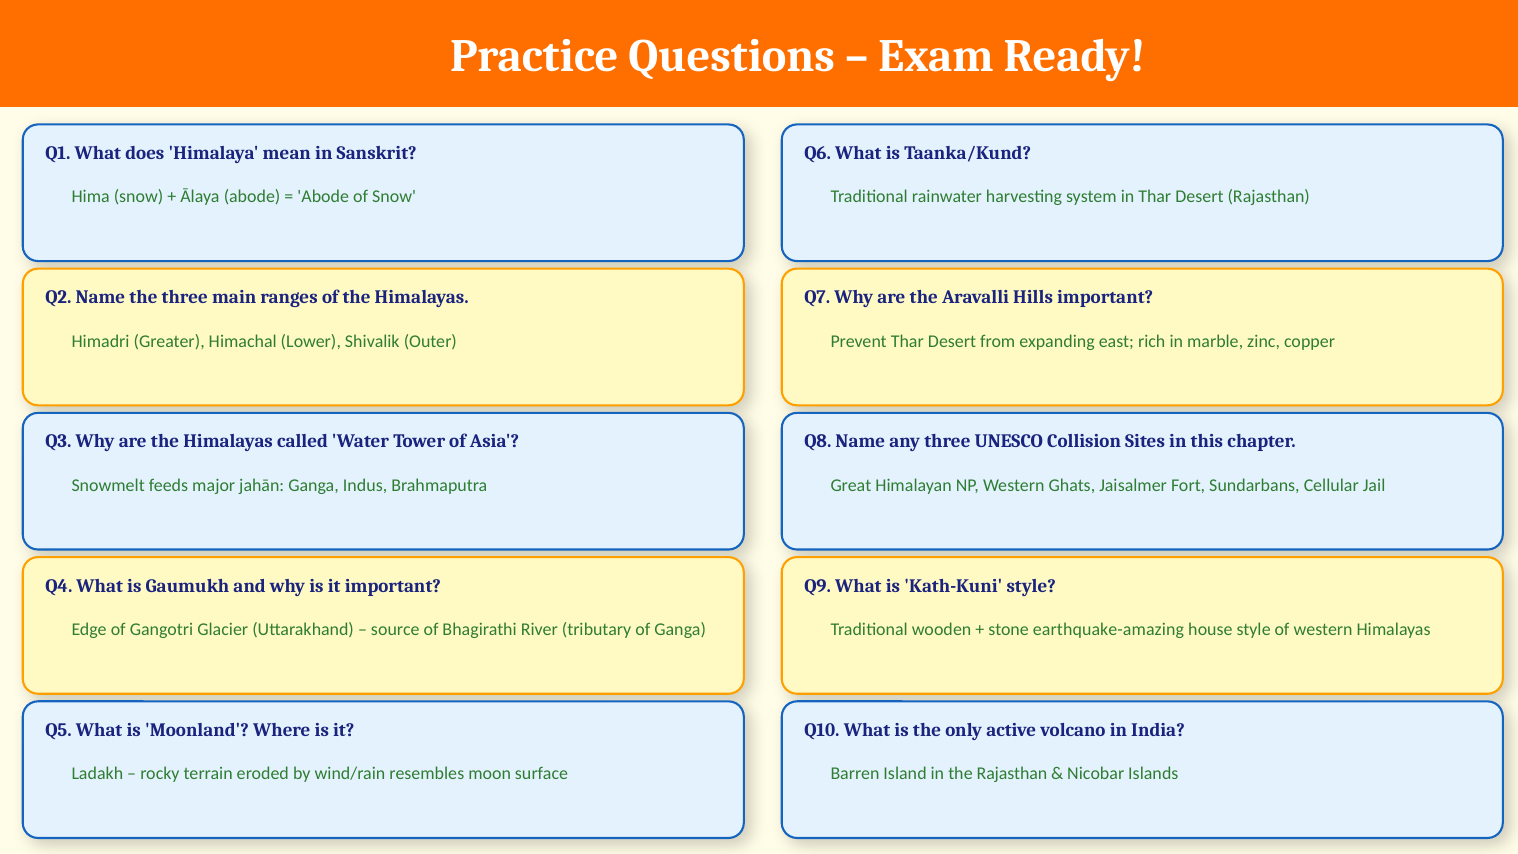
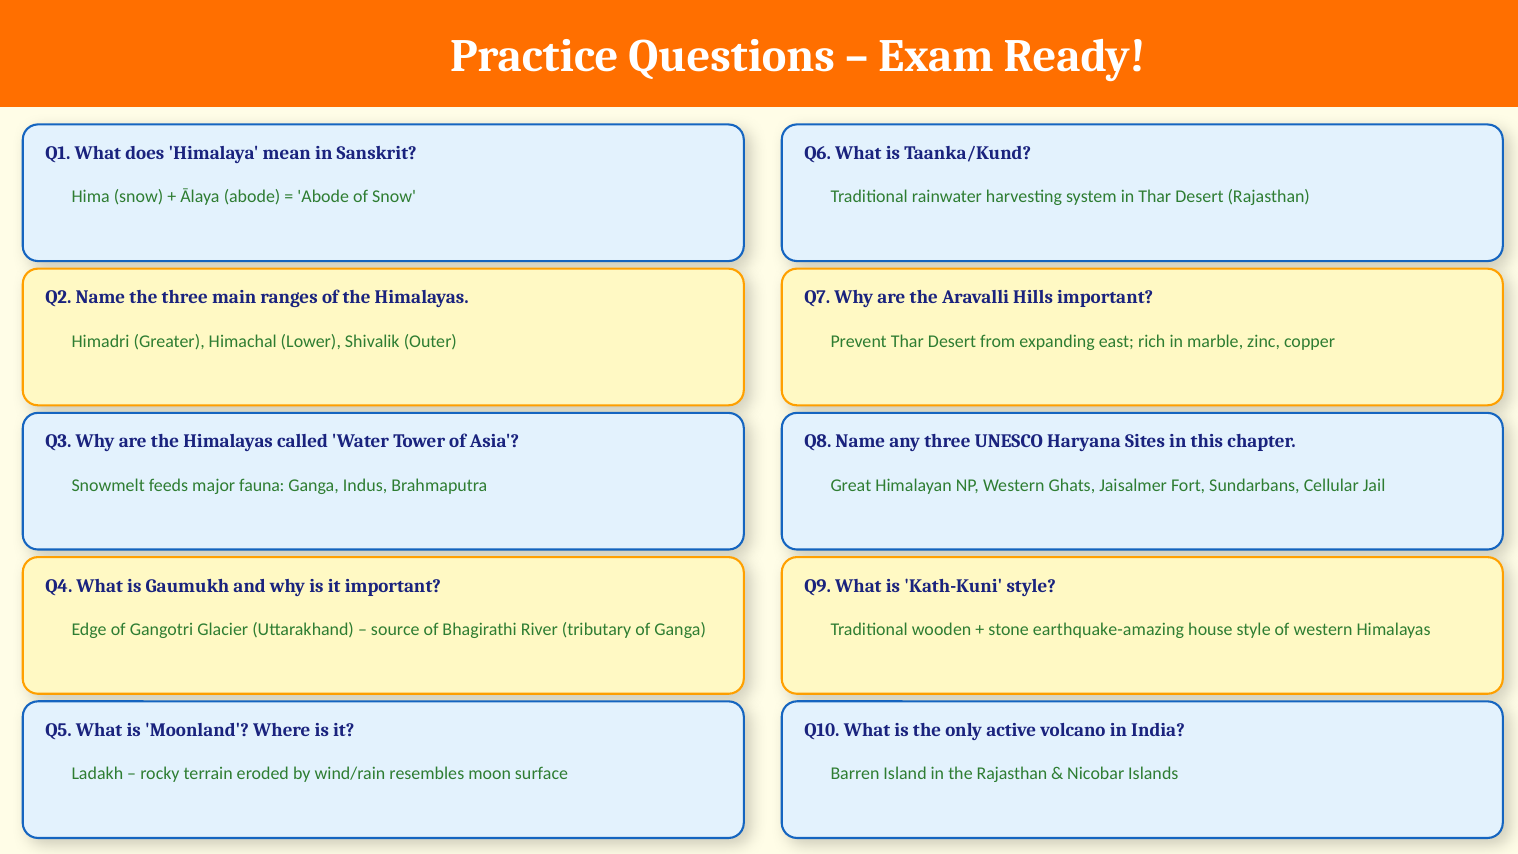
Collision: Collision -> Haryana
jahān: jahān -> fauna
